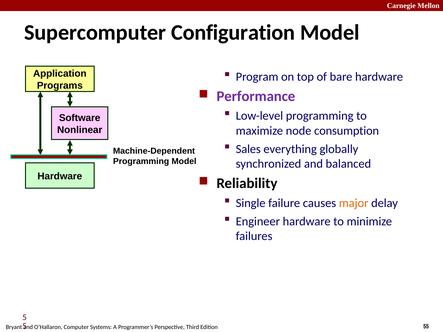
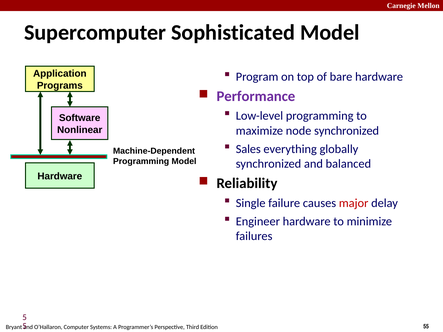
Configuration: Configuration -> Sophisticated
node consumption: consumption -> synchronized
major colour: orange -> red
